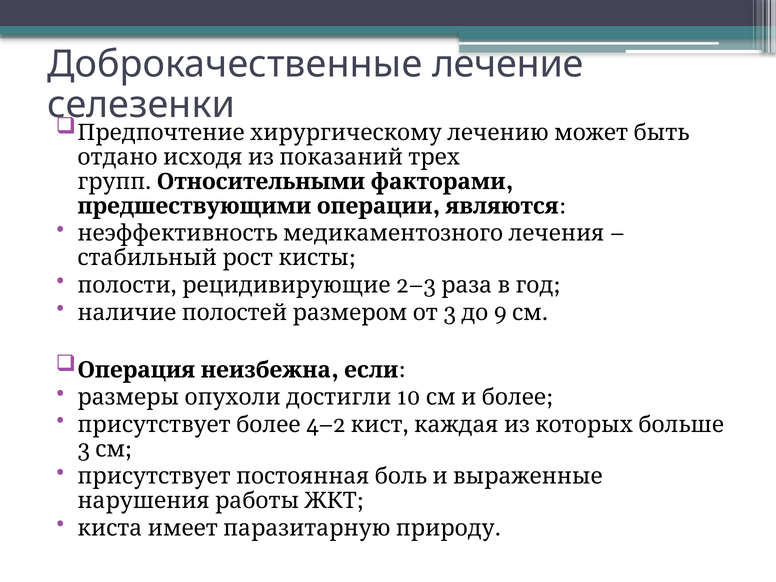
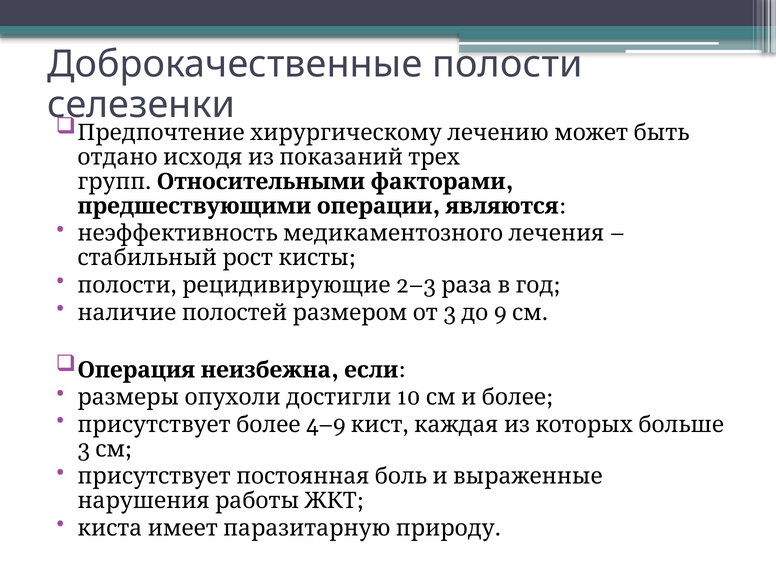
Доброкачественные лечение: лечение -> полости
4–2: 4–2 -> 4–9
